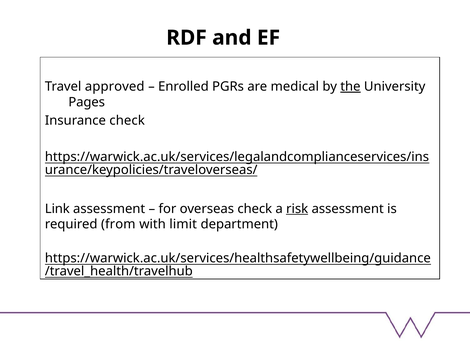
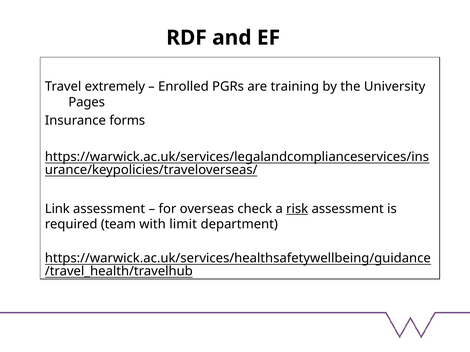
approved: approved -> extremely
medical: medical -> training
the underline: present -> none
Insurance check: check -> forms
from: from -> team
